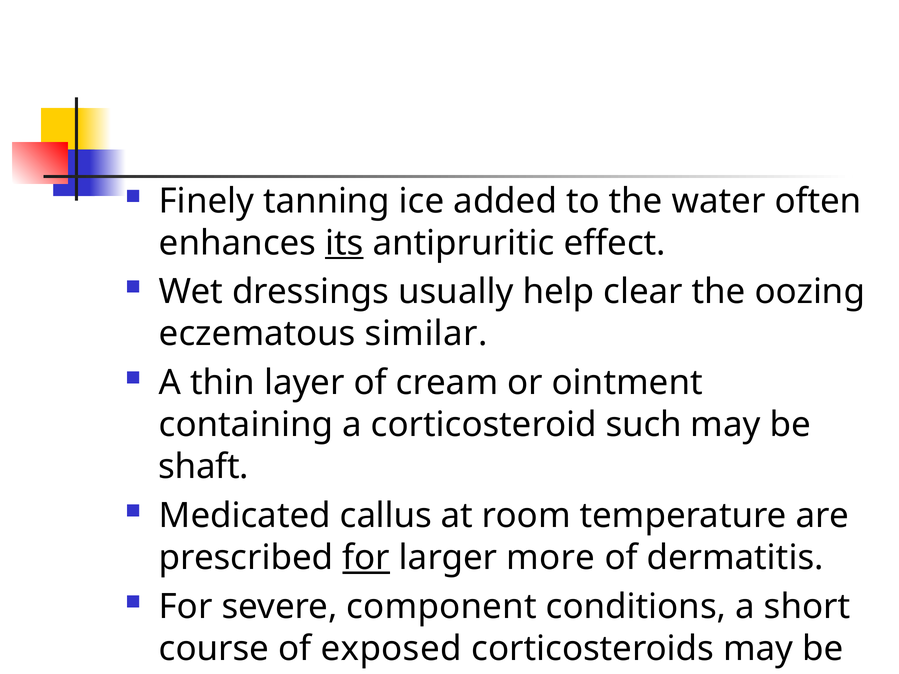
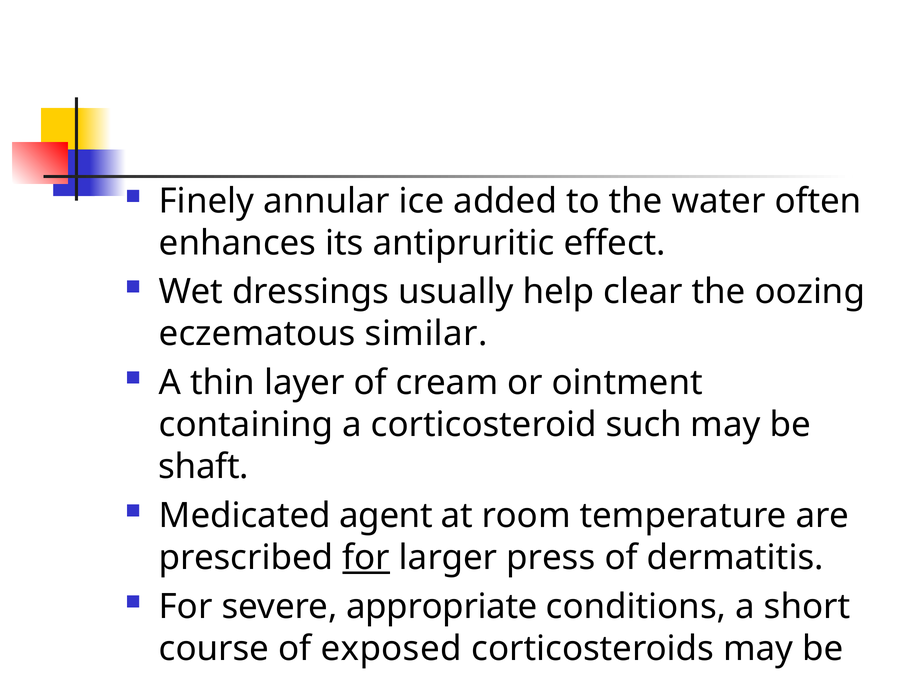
tanning: tanning -> annular
its underline: present -> none
callus: callus -> agent
more: more -> press
component: component -> appropriate
